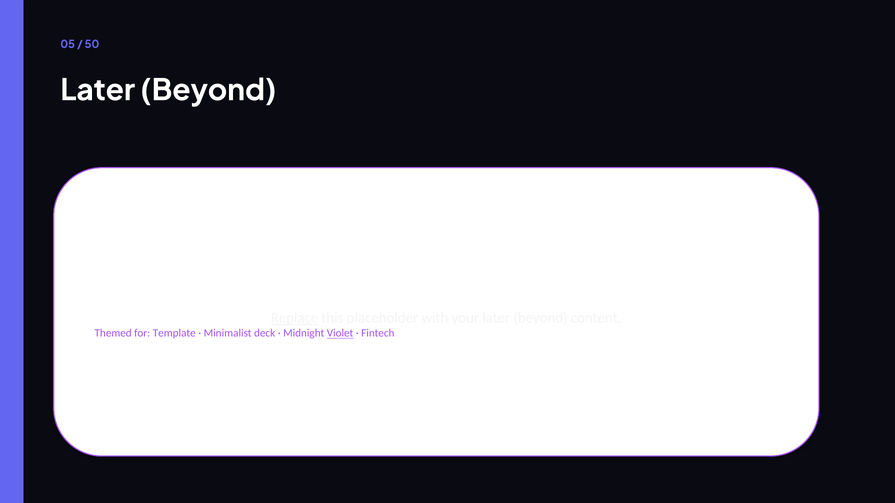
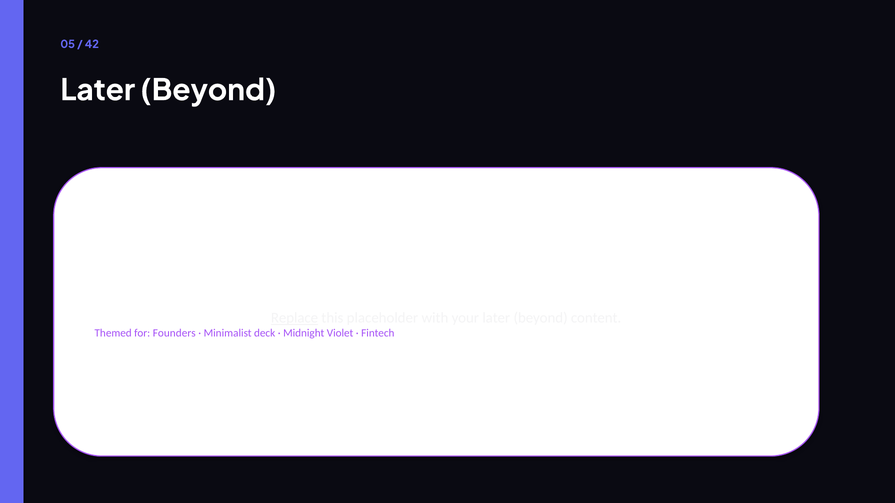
50: 50 -> 42
Template: Template -> Founders
Violet underline: present -> none
